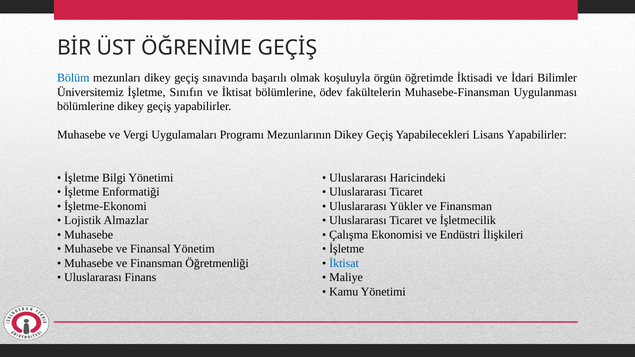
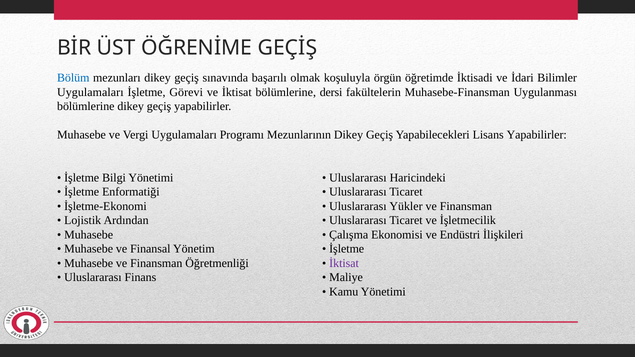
Üniversitemiz at (90, 92): Üniversitemiz -> Uygulamaları
Sınıfın: Sınıfın -> Görevi
ödev: ödev -> dersi
Almazlar: Almazlar -> Ardından
İktisat at (344, 263) colour: blue -> purple
